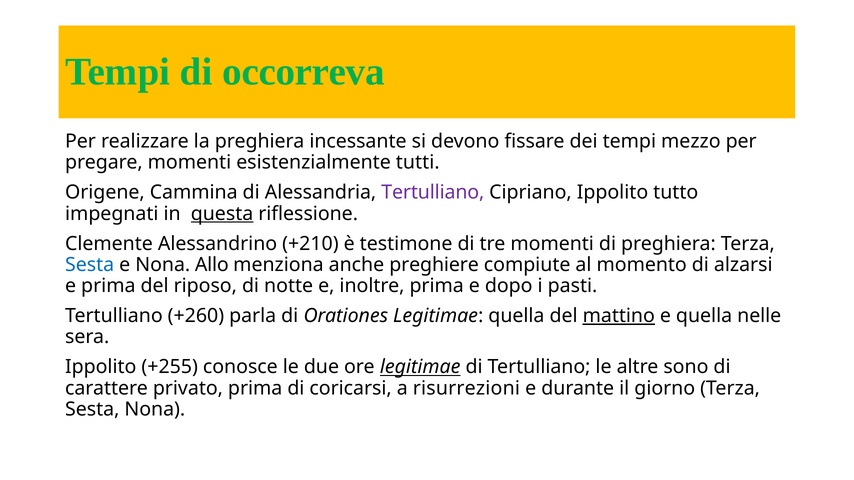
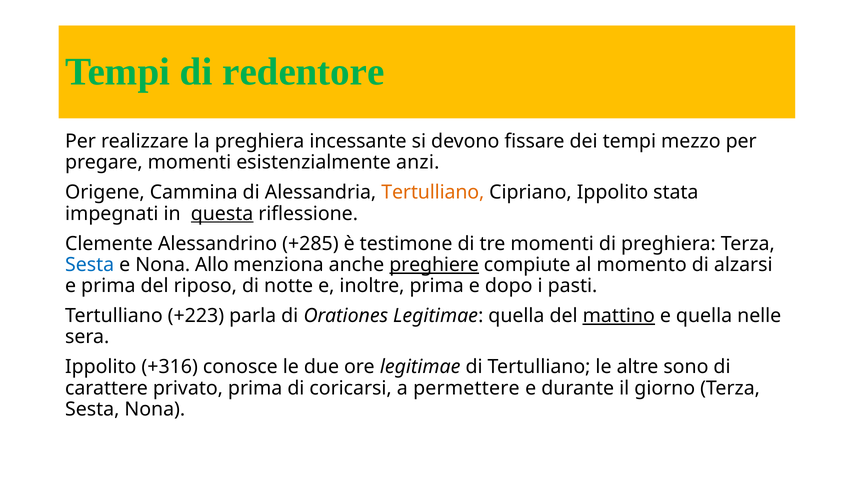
occorreva: occorreva -> redentore
tutti: tutti -> anzi
Tertulliano at (433, 193) colour: purple -> orange
tutto: tutto -> stata
+210: +210 -> +285
preghiere underline: none -> present
+260: +260 -> +223
+255: +255 -> +316
legitimae at (420, 367) underline: present -> none
risurrezioni: risurrezioni -> permettere
